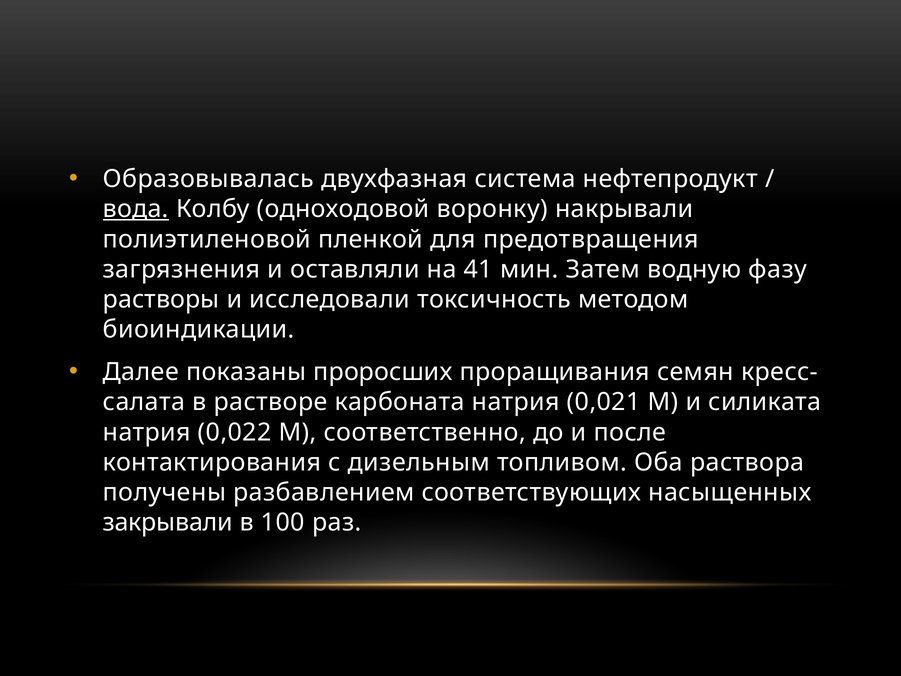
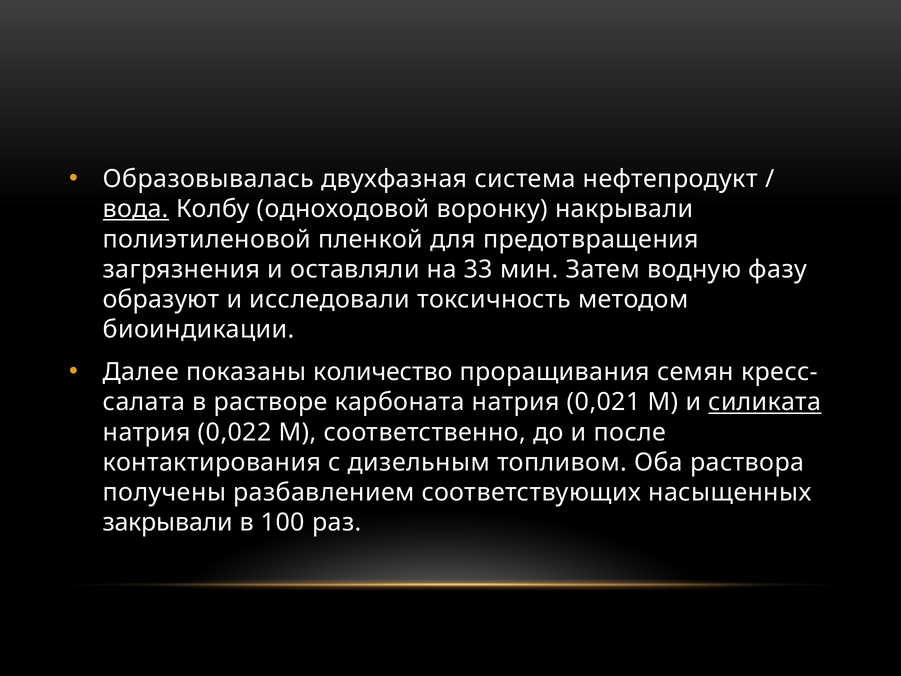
41: 41 -> 33
растворы: растворы -> образуют
проросших: проросших -> количество
силиката underline: none -> present
